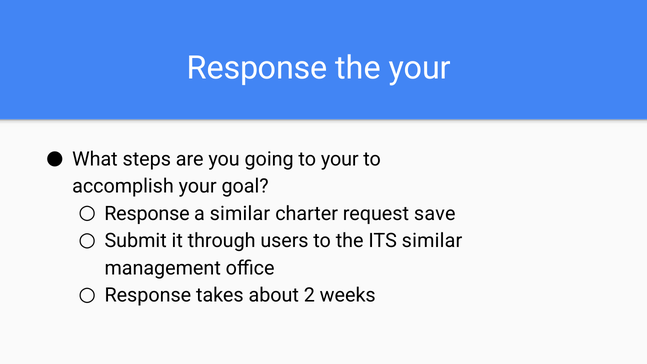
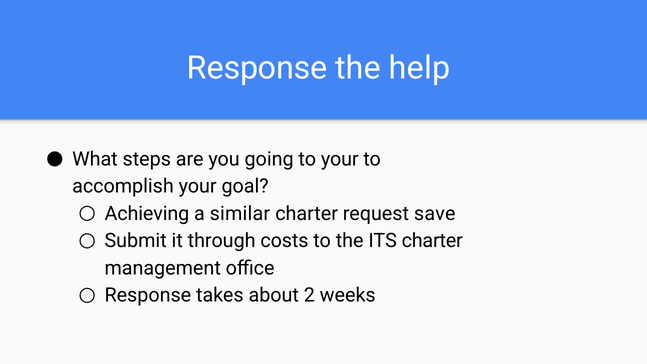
the your: your -> help
Response at (147, 214): Response -> Achieving
users: users -> costs
ITS similar: similar -> charter
